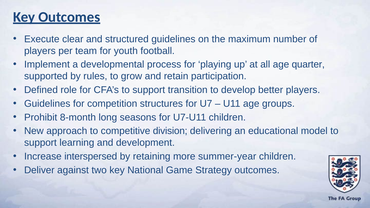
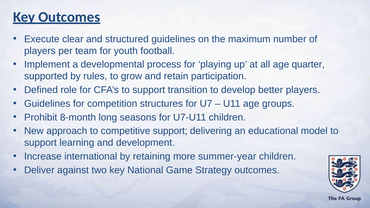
competitive division: division -> support
interspersed: interspersed -> international
